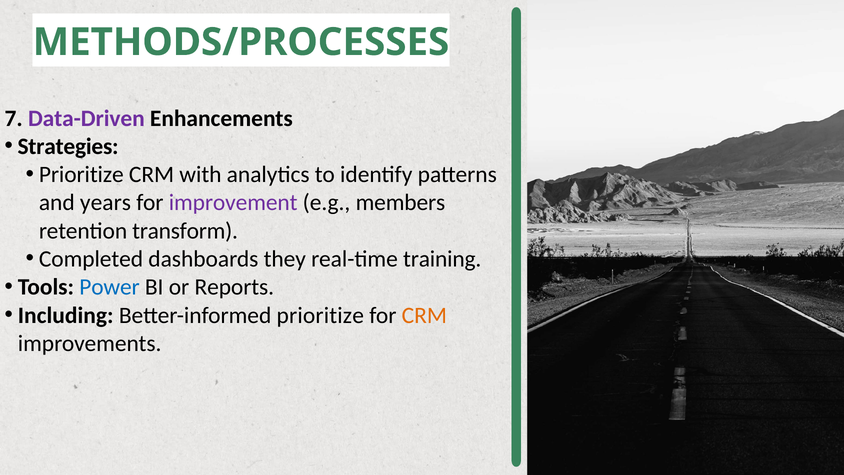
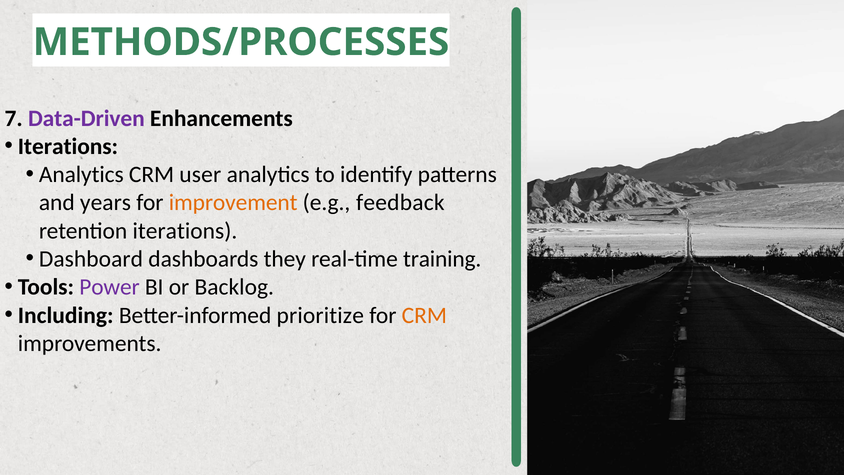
Strategies at (68, 146): Strategies -> Iterations
Prioritize at (81, 174): Prioritize -> Analytics
with: with -> user
improvement colour: purple -> orange
members: members -> feedback
retention transform: transform -> iterations
Completed: Completed -> Dashboard
Power colour: blue -> purple
Reports: Reports -> Backlog
